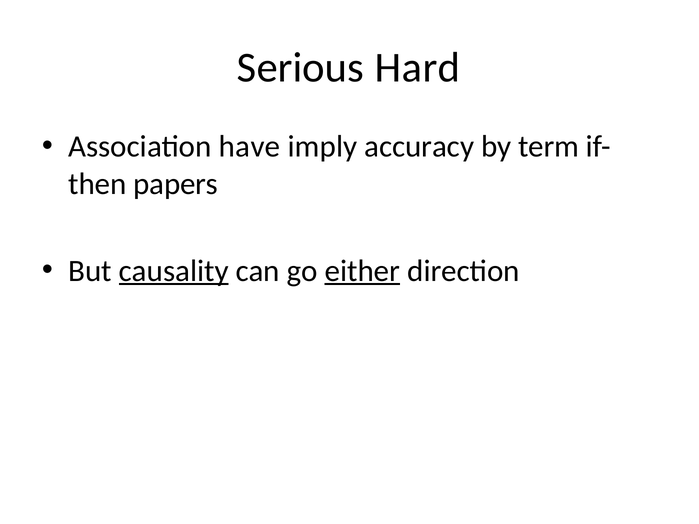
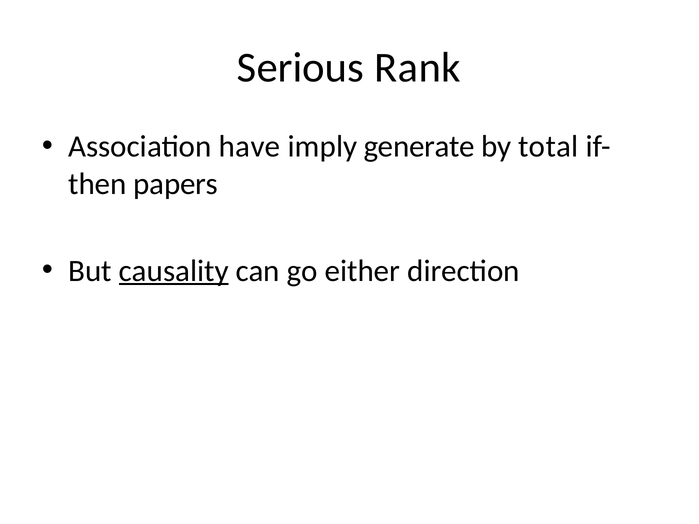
Hard: Hard -> Rank
accuracy: accuracy -> generate
term: term -> total
either underline: present -> none
